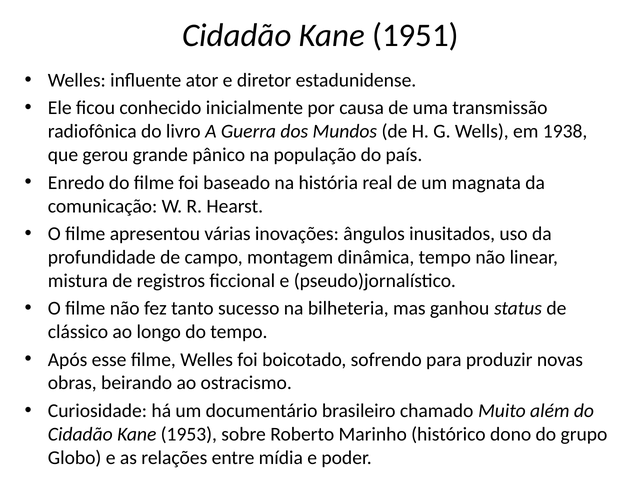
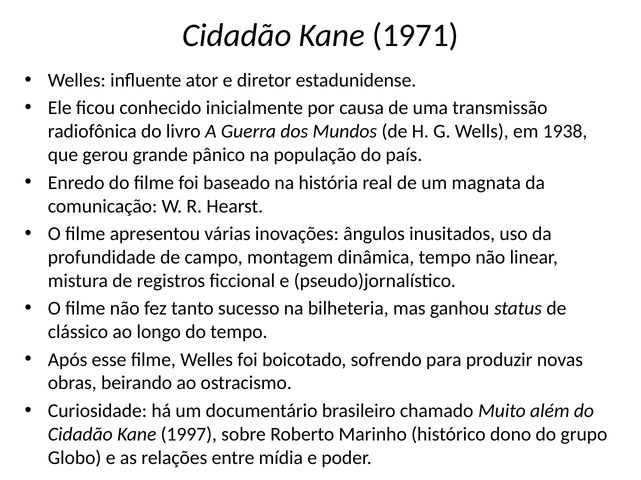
1951: 1951 -> 1971
1953: 1953 -> 1997
